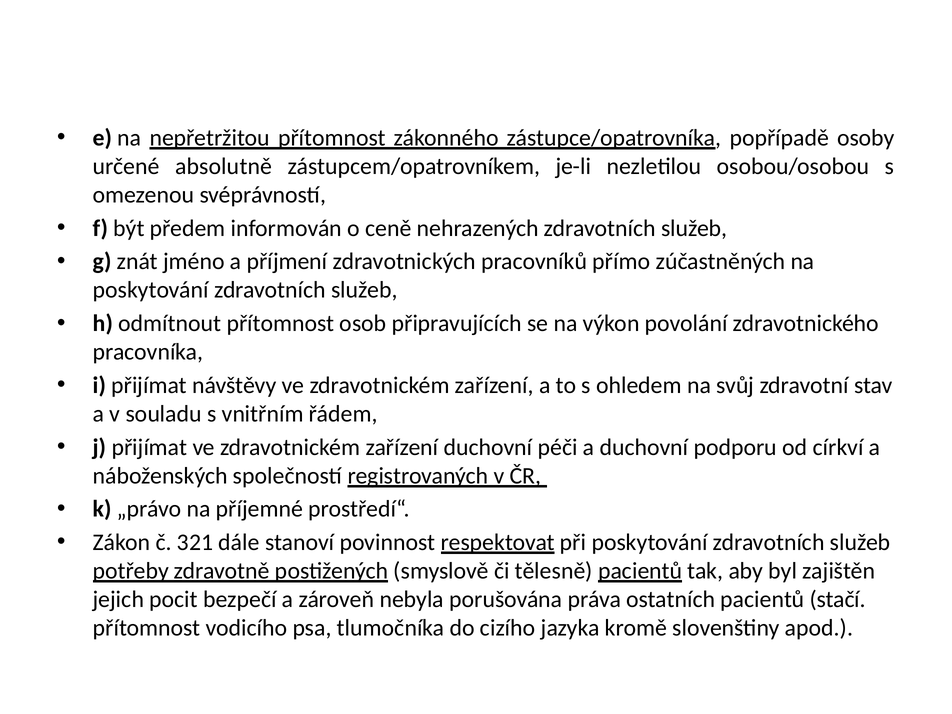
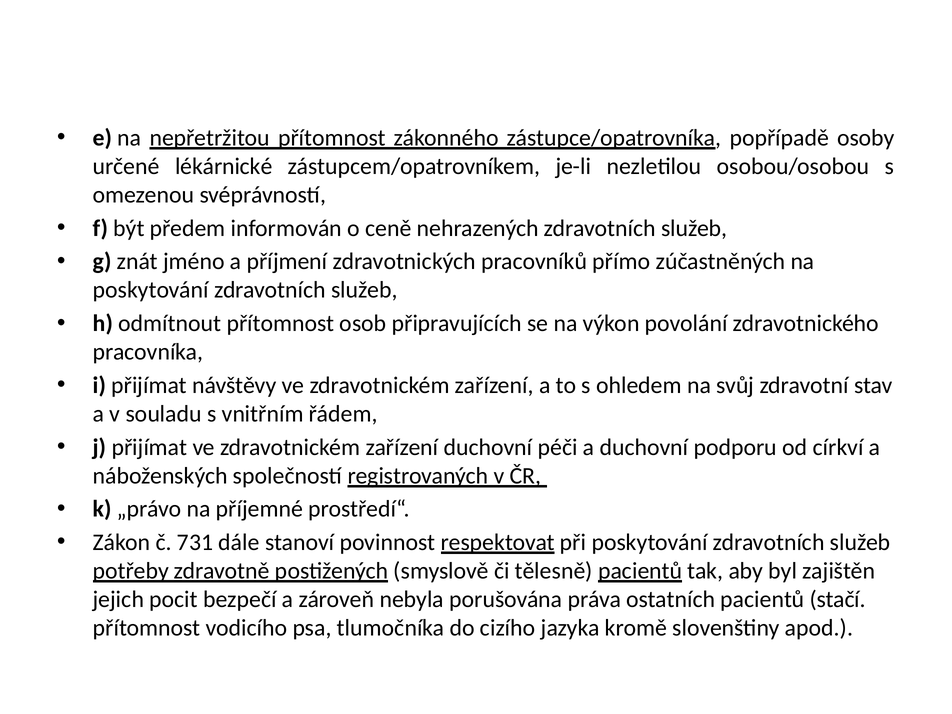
absolutně: absolutně -> lékárnické
321: 321 -> 731
